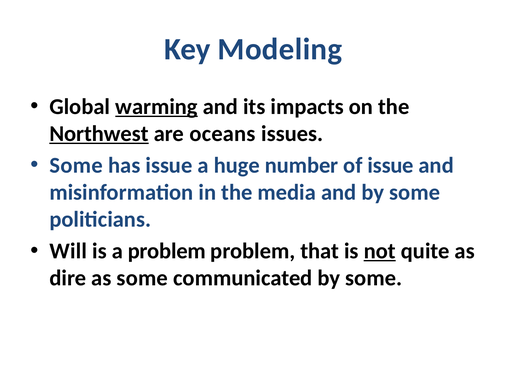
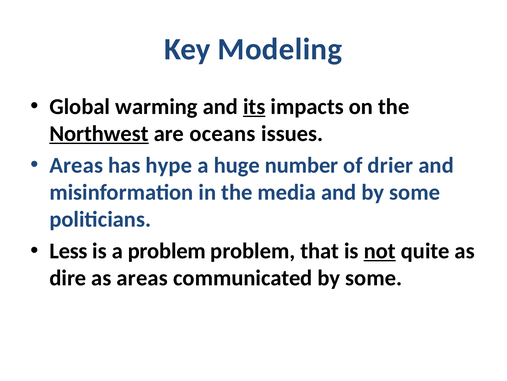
warming underline: present -> none
its underline: none -> present
Some at (76, 165): Some -> Areas
has issue: issue -> hype
of issue: issue -> drier
Will: Will -> Less
as some: some -> areas
